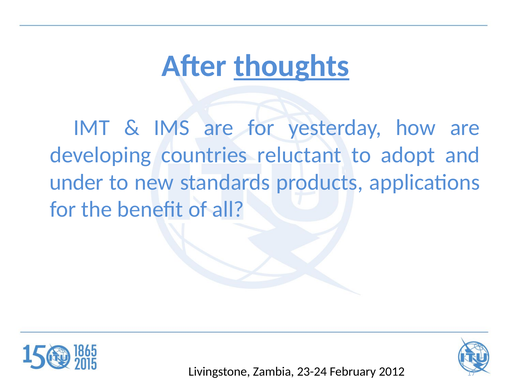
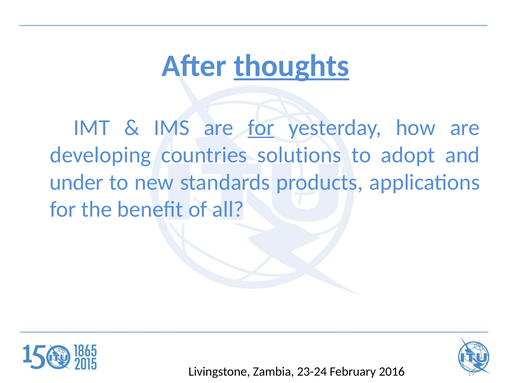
for at (261, 128) underline: none -> present
reluctant: reluctant -> solutions
2012: 2012 -> 2016
